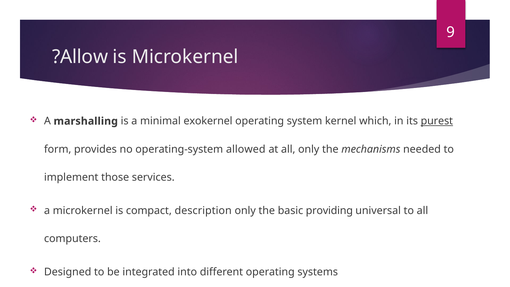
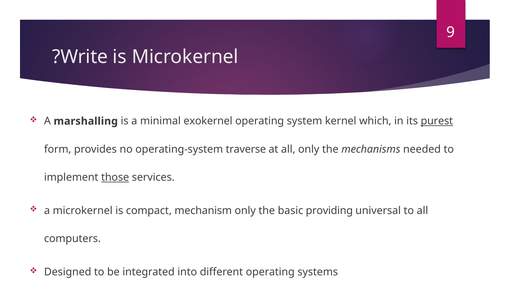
Allow: Allow -> Write
allowed: allowed -> traverse
those underline: none -> present
description: description -> mechanism
